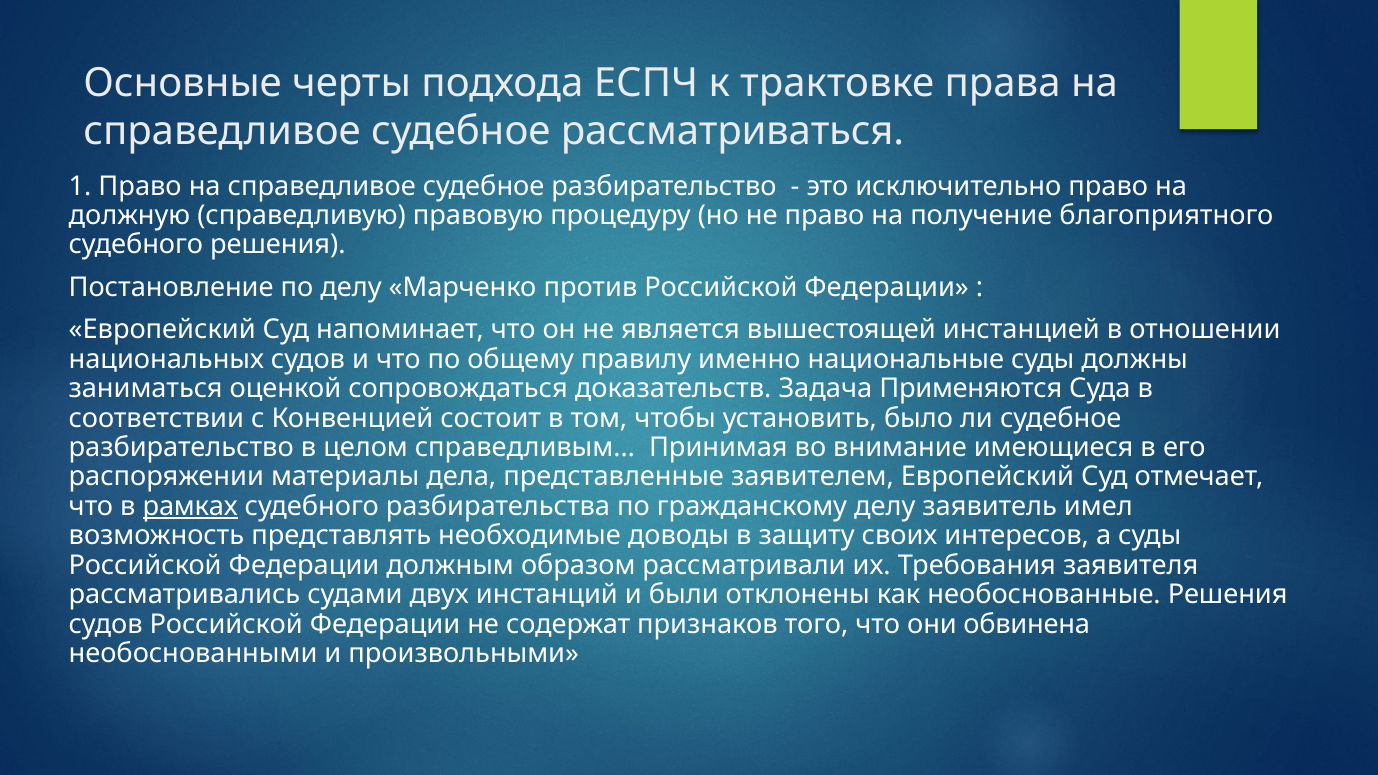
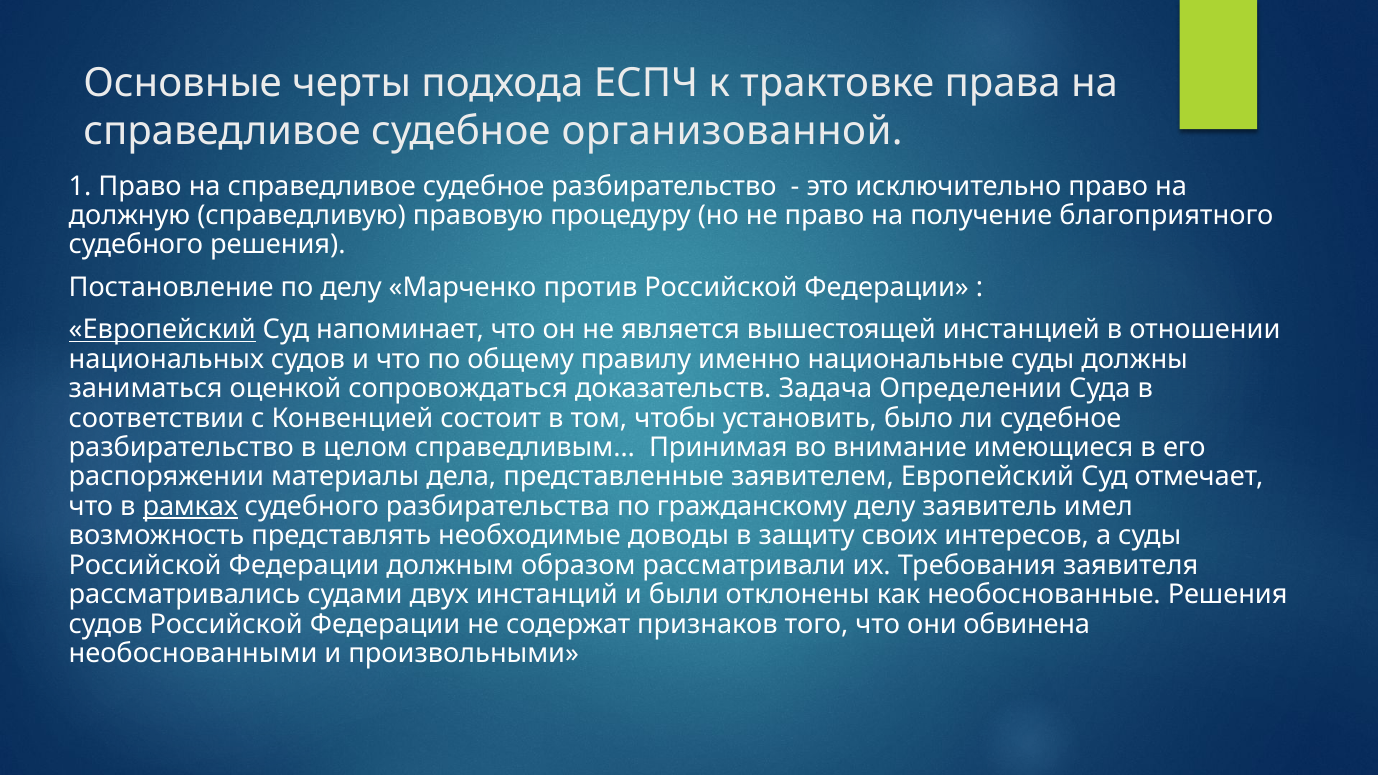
рассматриваться: рассматриваться -> организованной
Европейский at (162, 330) underline: none -> present
Применяются: Применяются -> Определении
